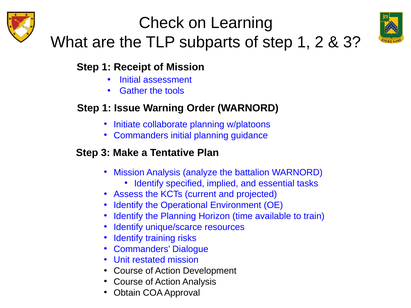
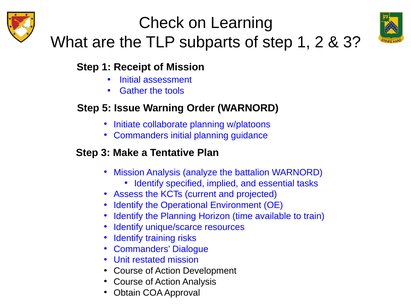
1 at (107, 108): 1 -> 5
